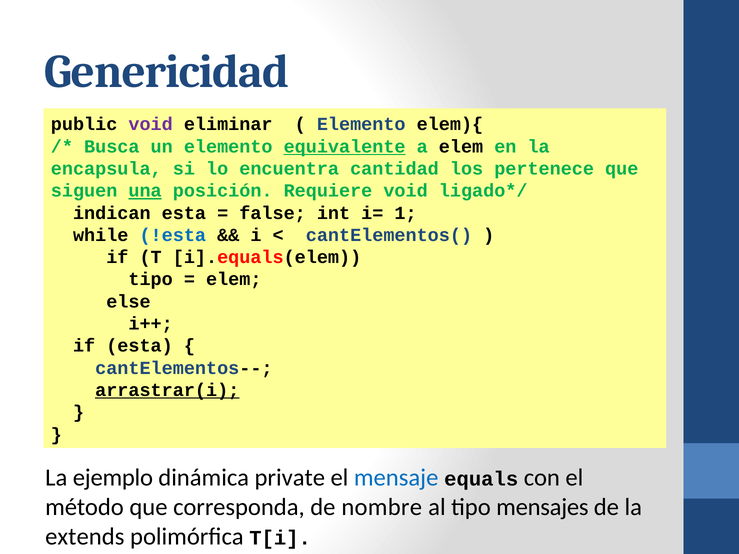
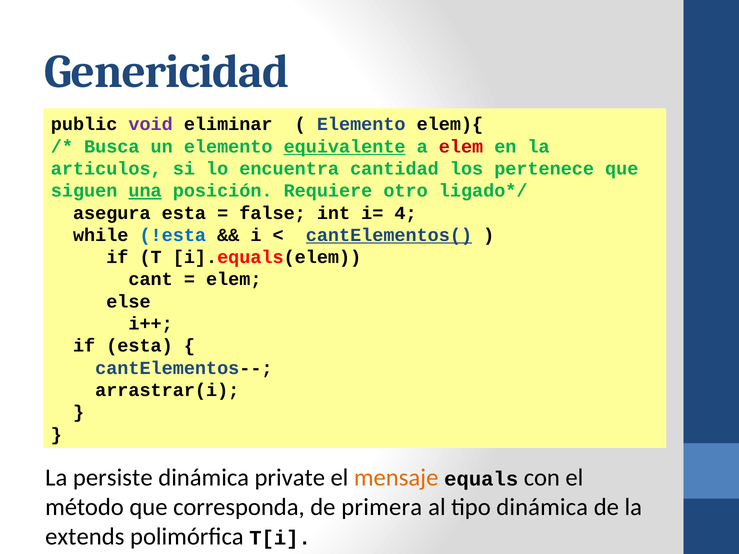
elem at (461, 147) colour: black -> red
encapsula: encapsula -> articulos
Requiere void: void -> otro
indican: indican -> asegura
1: 1 -> 4
cantElementos( underline: none -> present
tipo at (151, 280): tipo -> cant
arrastrar(i underline: present -> none
ejemplo: ejemplo -> persiste
mensaje colour: blue -> orange
nombre: nombre -> primera
tipo mensajes: mensajes -> dinámica
